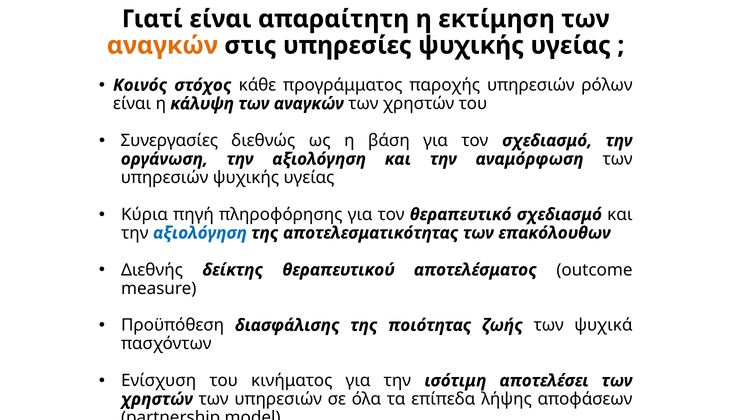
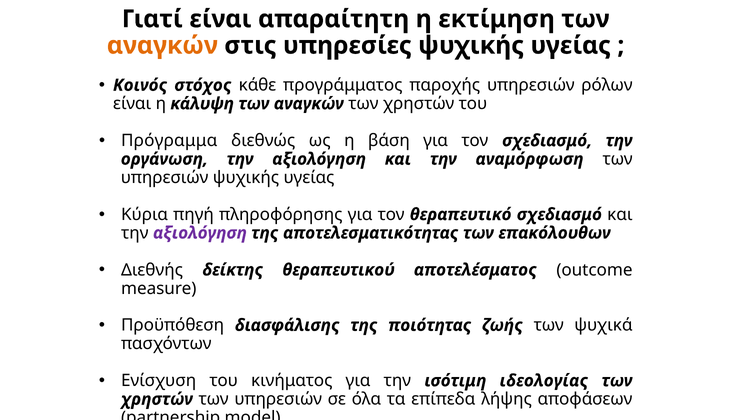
Συνεργασίες: Συνεργασίες -> Πρόγραμμα
αξιολόγηση at (200, 233) colour: blue -> purple
αποτελέσει: αποτελέσει -> ιδεολογίας
